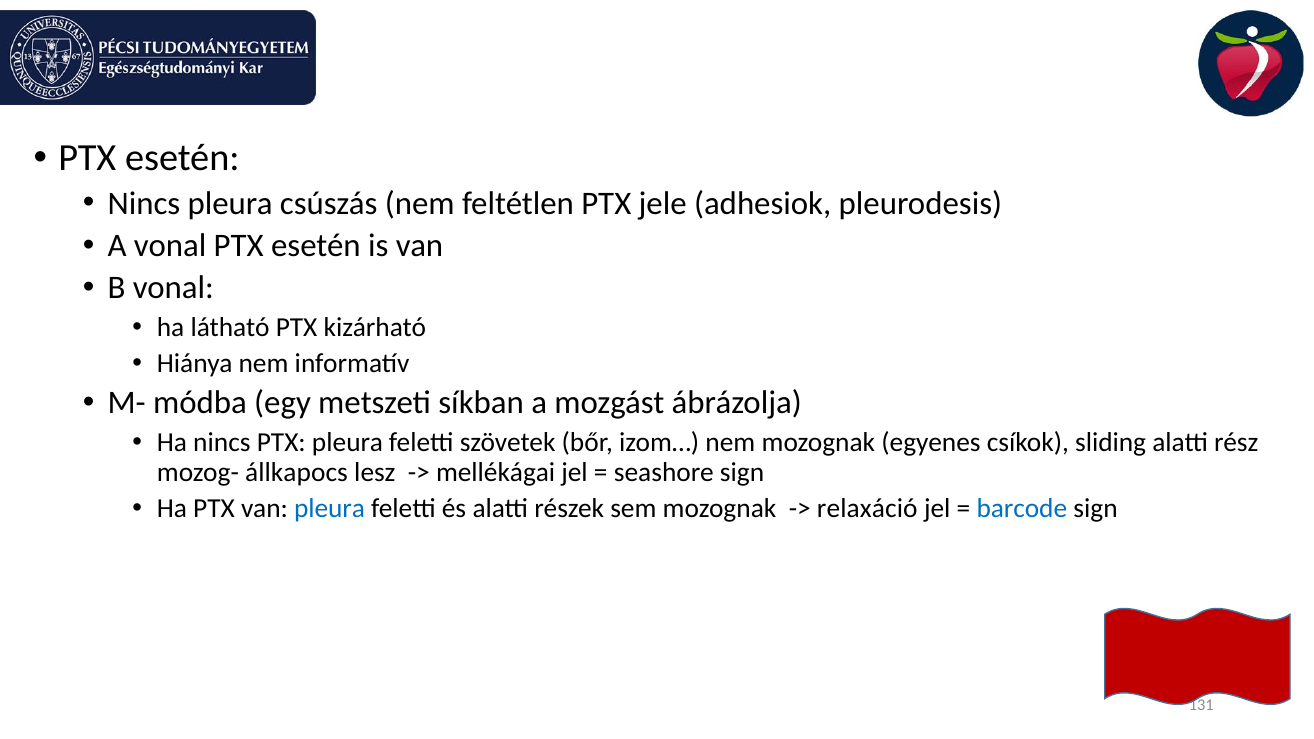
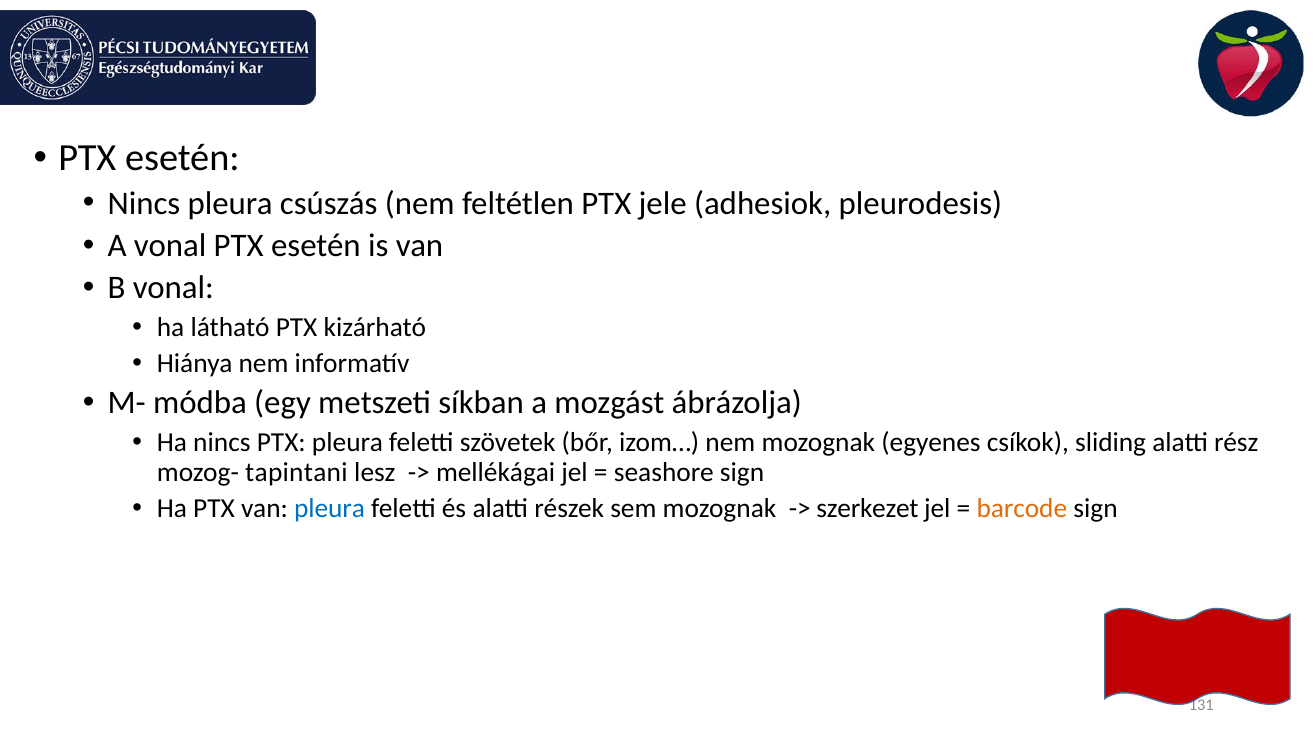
állkapocs: állkapocs -> tapintani
relaxáció: relaxáció -> szerkezet
barcode colour: blue -> orange
